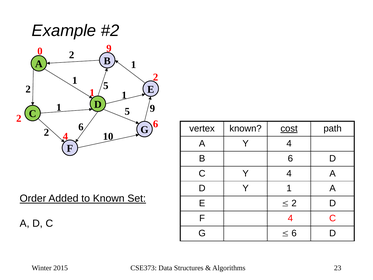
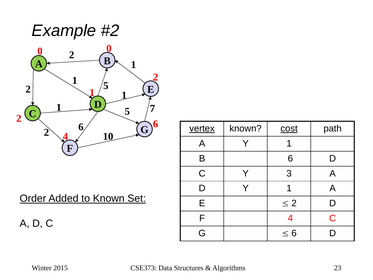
0 9: 9 -> 0
5 9: 9 -> 7
vertex underline: none -> present
A Y 4: 4 -> 1
C Y 4: 4 -> 3
